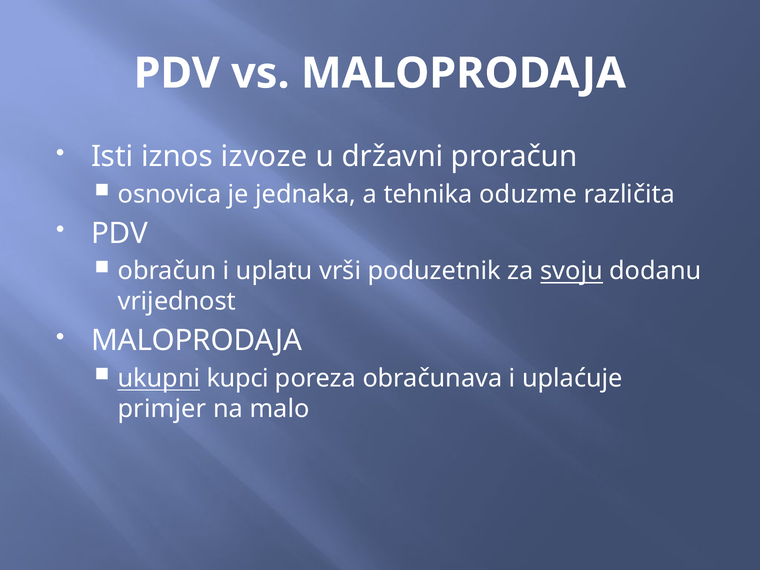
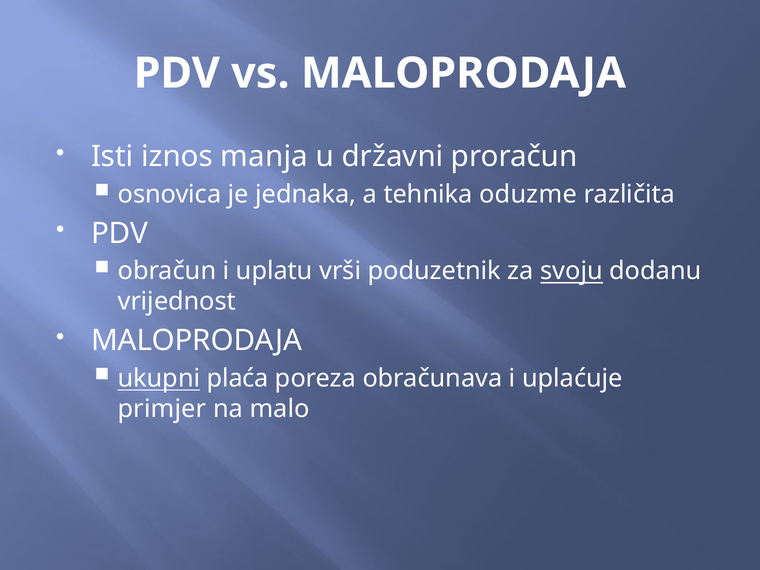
izvoze: izvoze -> manja
kupci: kupci -> plaća
